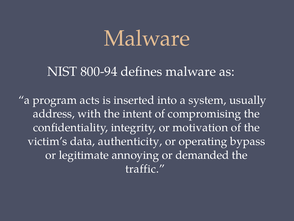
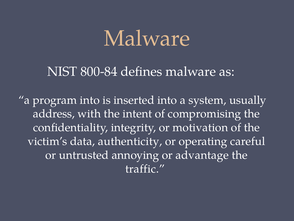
800-94: 800-94 -> 800-84
program acts: acts -> into
bypass: bypass -> careful
legitimate: legitimate -> untrusted
demanded: demanded -> advantage
